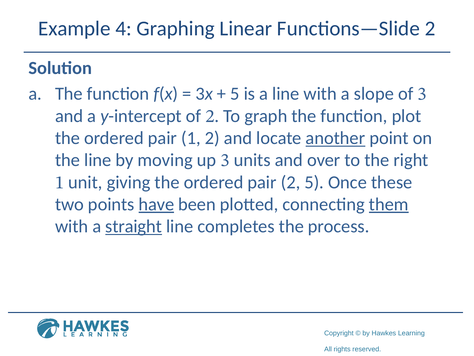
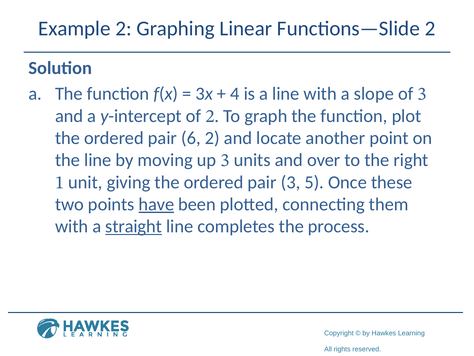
Example 4: 4 -> 2
5 at (235, 94): 5 -> 4
pair 1: 1 -> 6
another underline: present -> none
pair 2: 2 -> 3
them underline: present -> none
